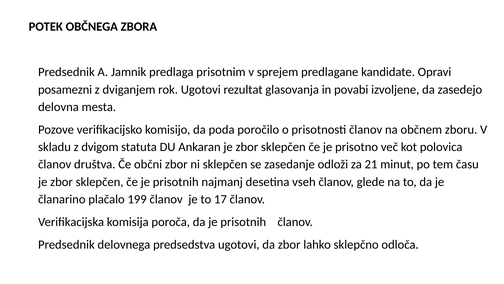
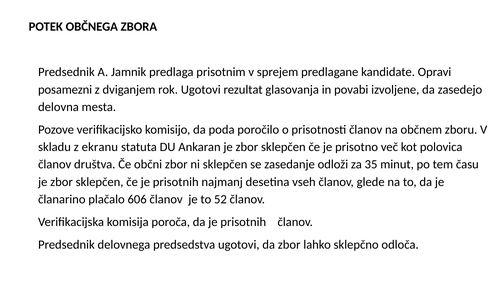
dvigom: dvigom -> ekranu
21: 21 -> 35
199: 199 -> 606
17: 17 -> 52
